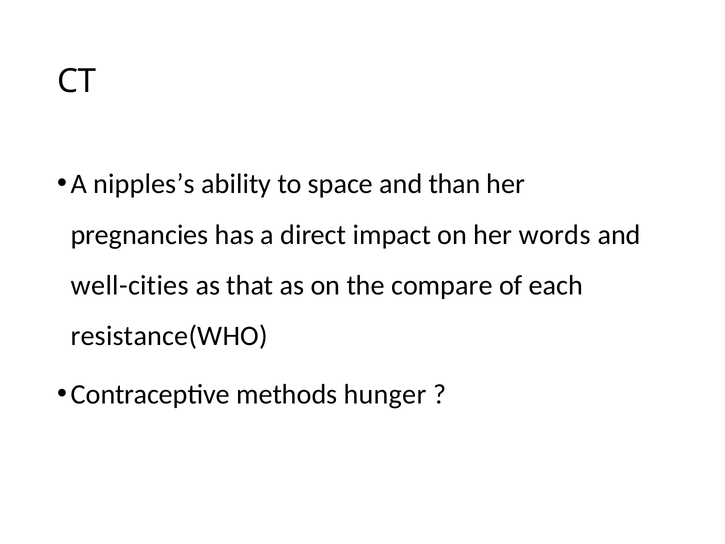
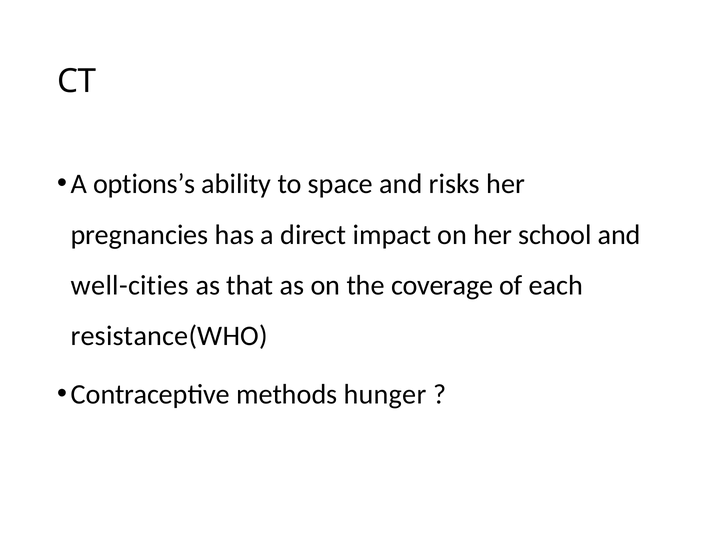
nipples’s: nipples’s -> options’s
than: than -> risks
words: words -> school
compare: compare -> coverage
